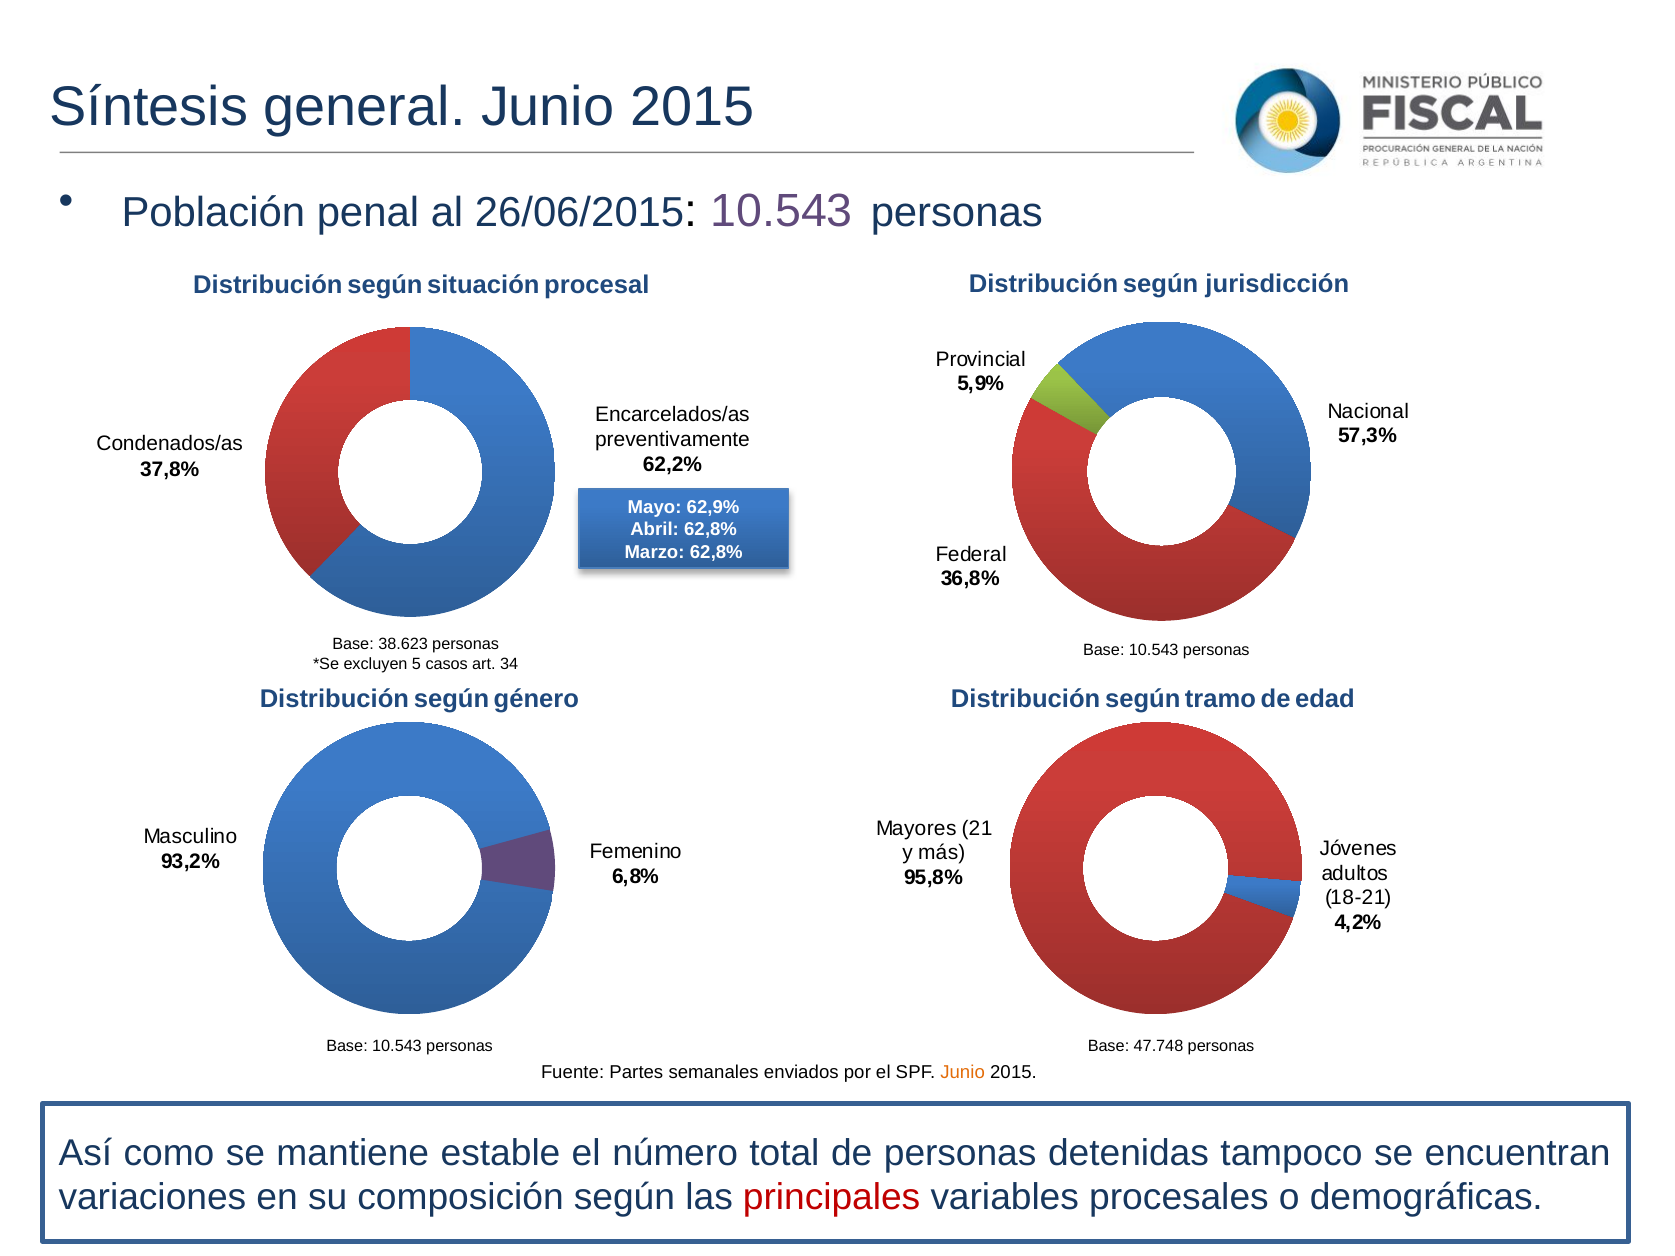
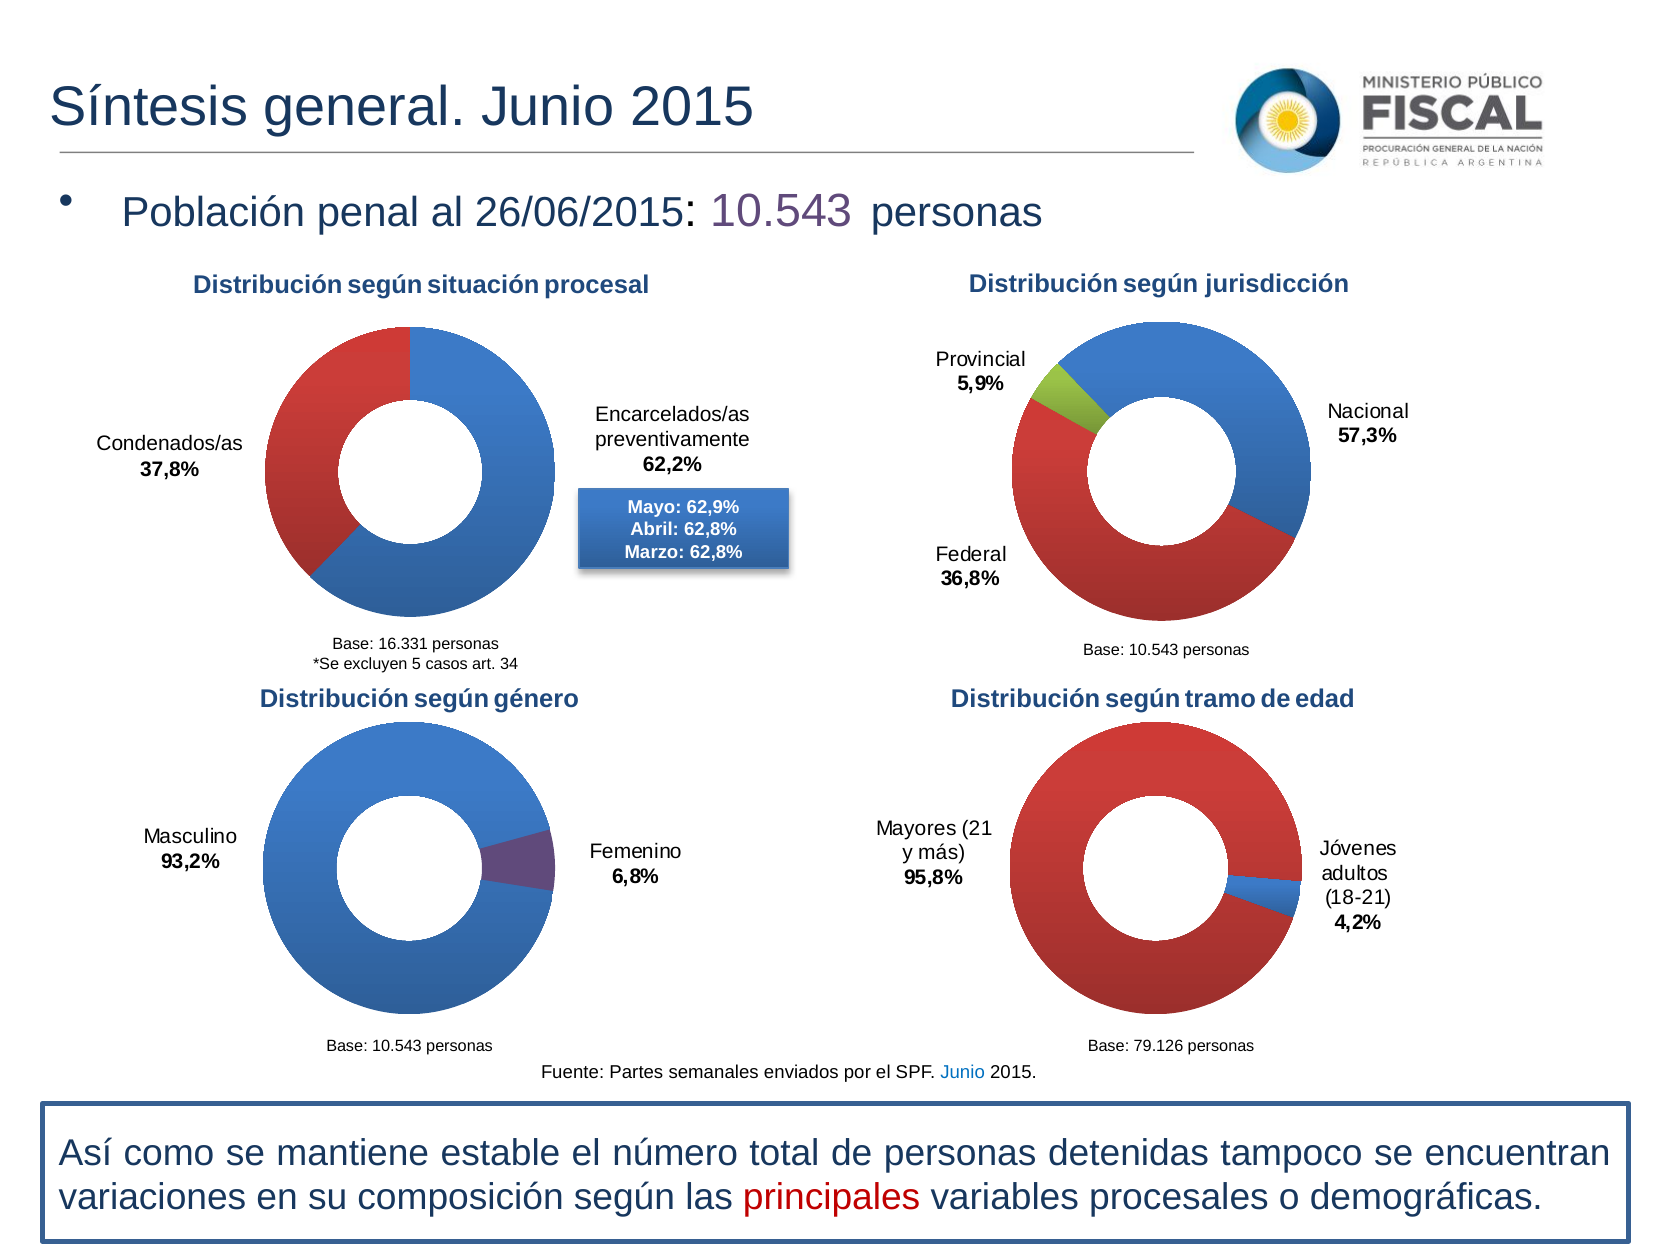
38.623: 38.623 -> 16.331
47.748: 47.748 -> 79.126
Junio at (963, 1073) colour: orange -> blue
